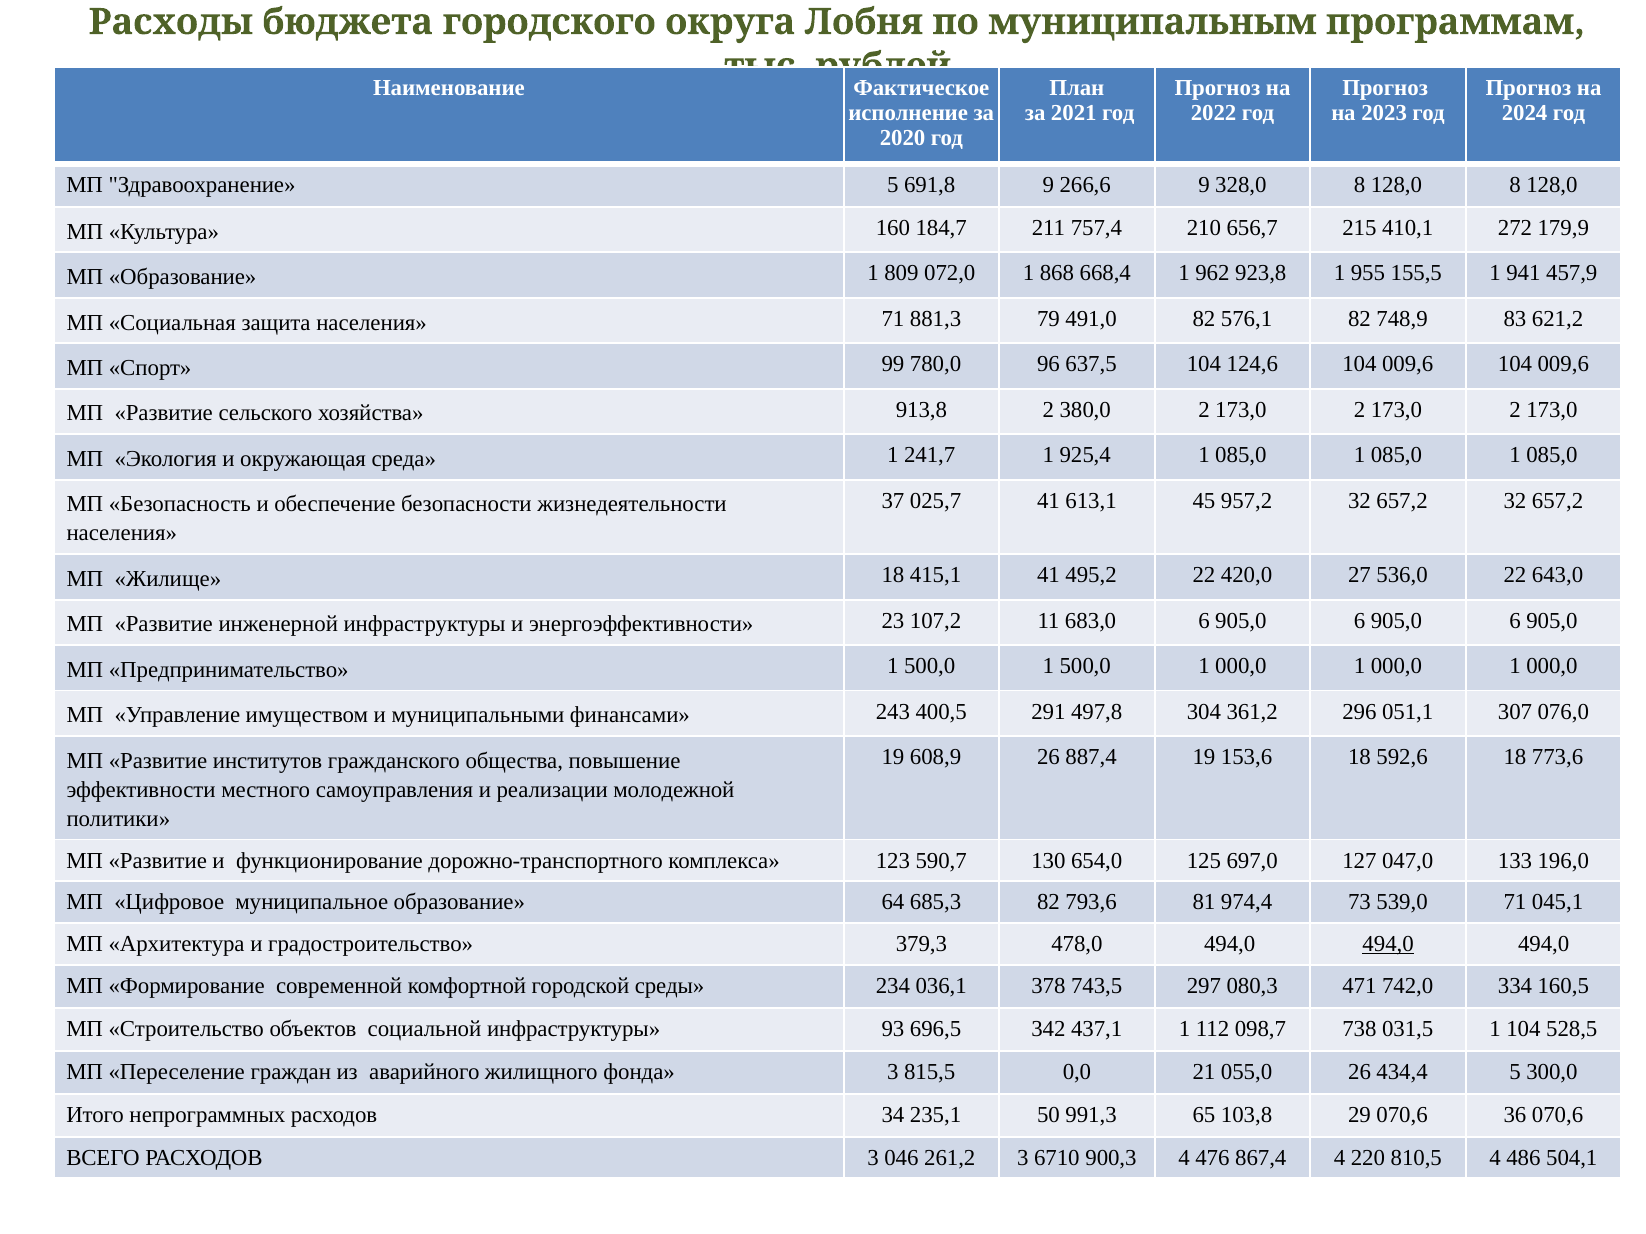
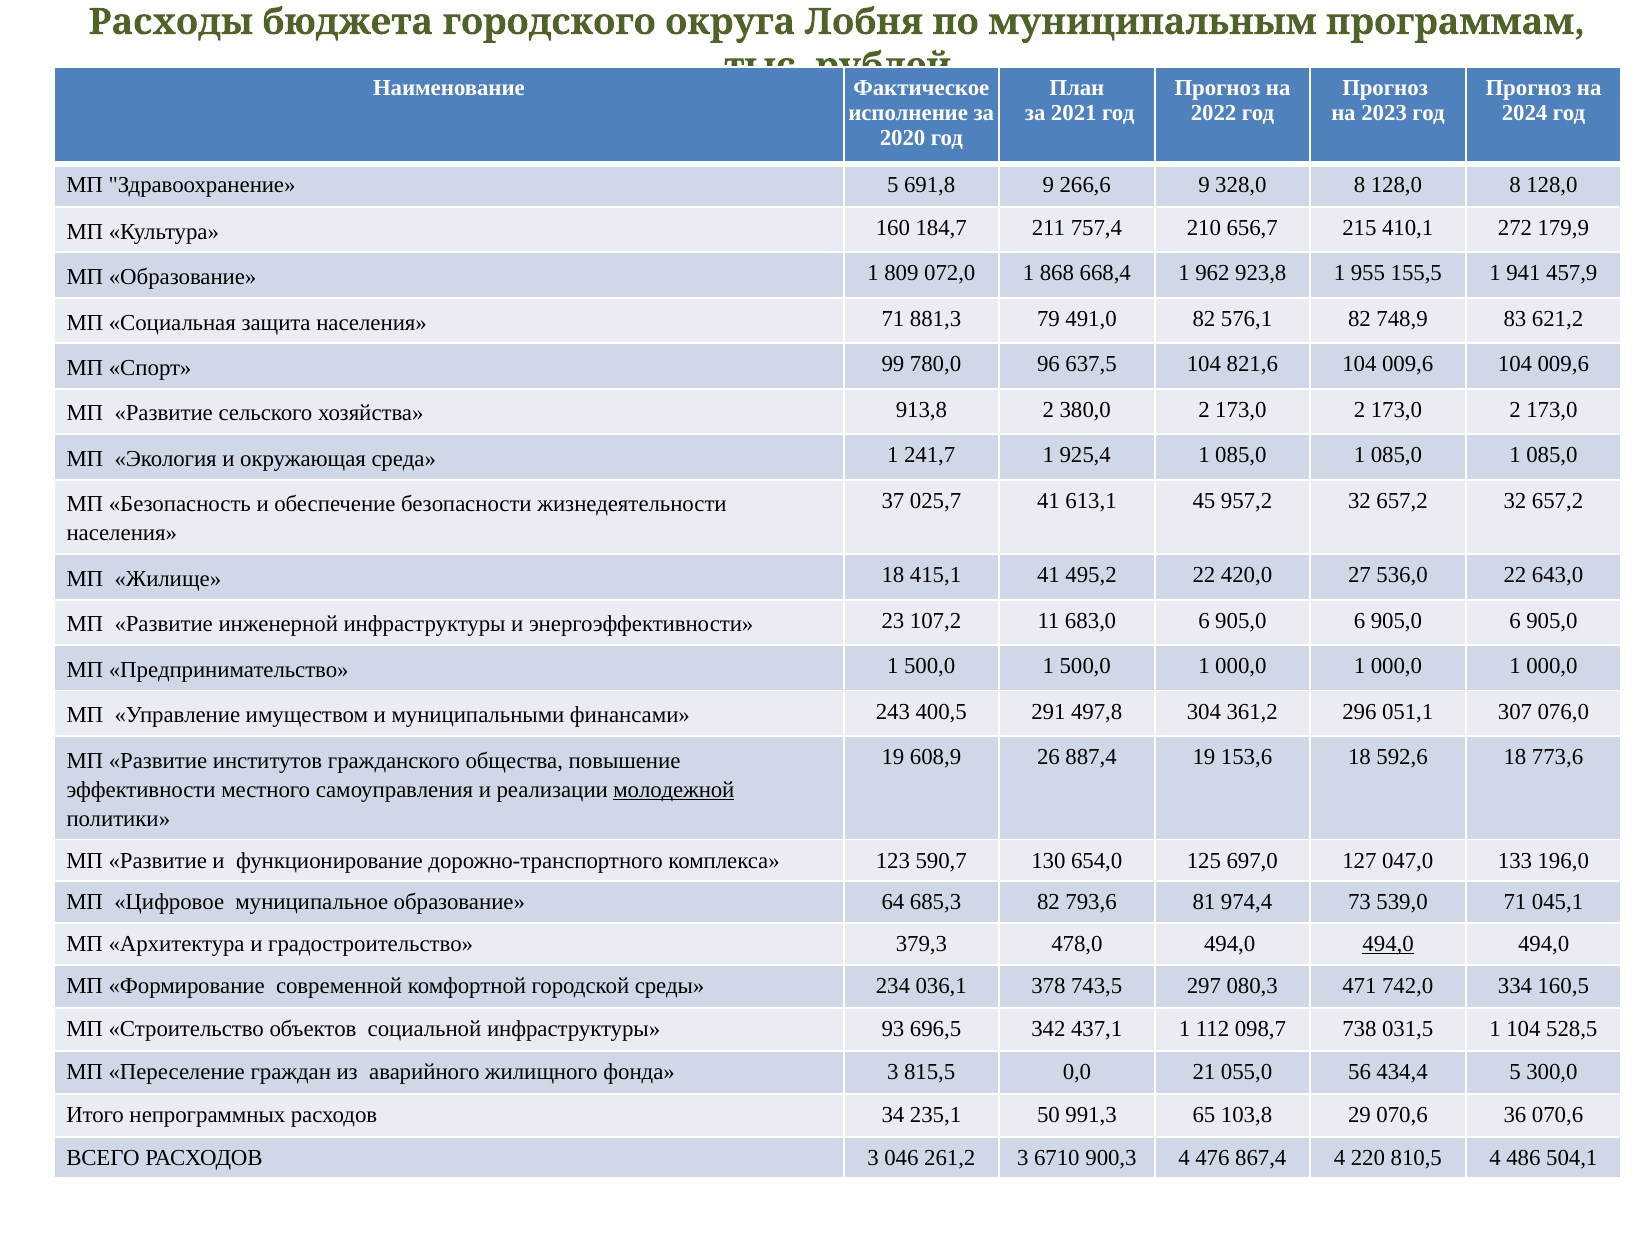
124,6: 124,6 -> 821,6
молодежной underline: none -> present
055,0 26: 26 -> 56
